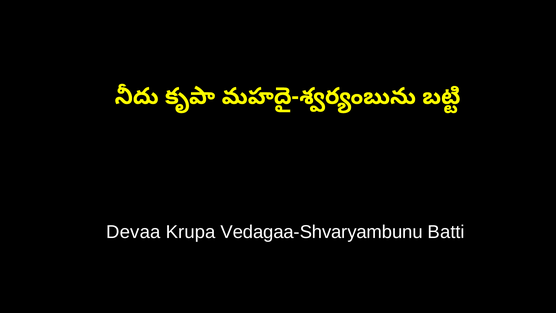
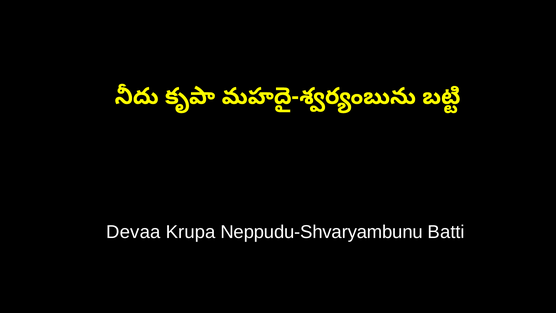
Vedagaa-Shvaryambunu: Vedagaa-Shvaryambunu -> Neppudu-Shvaryambunu
